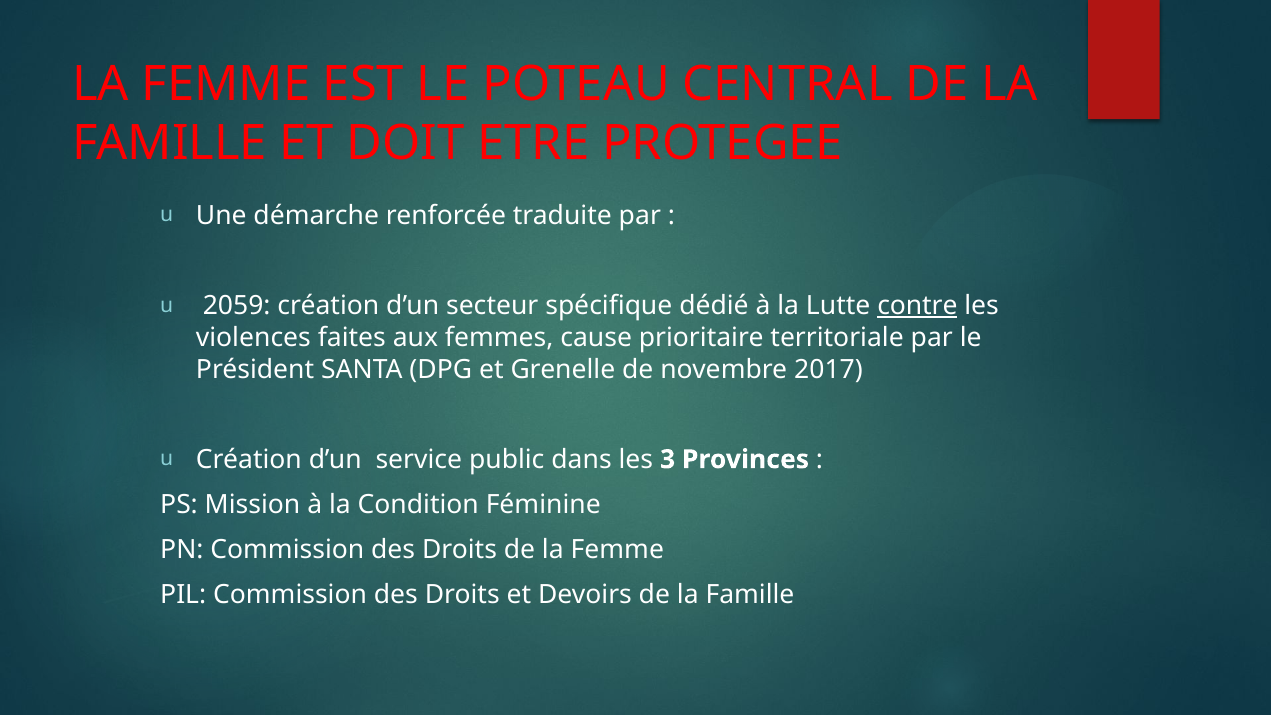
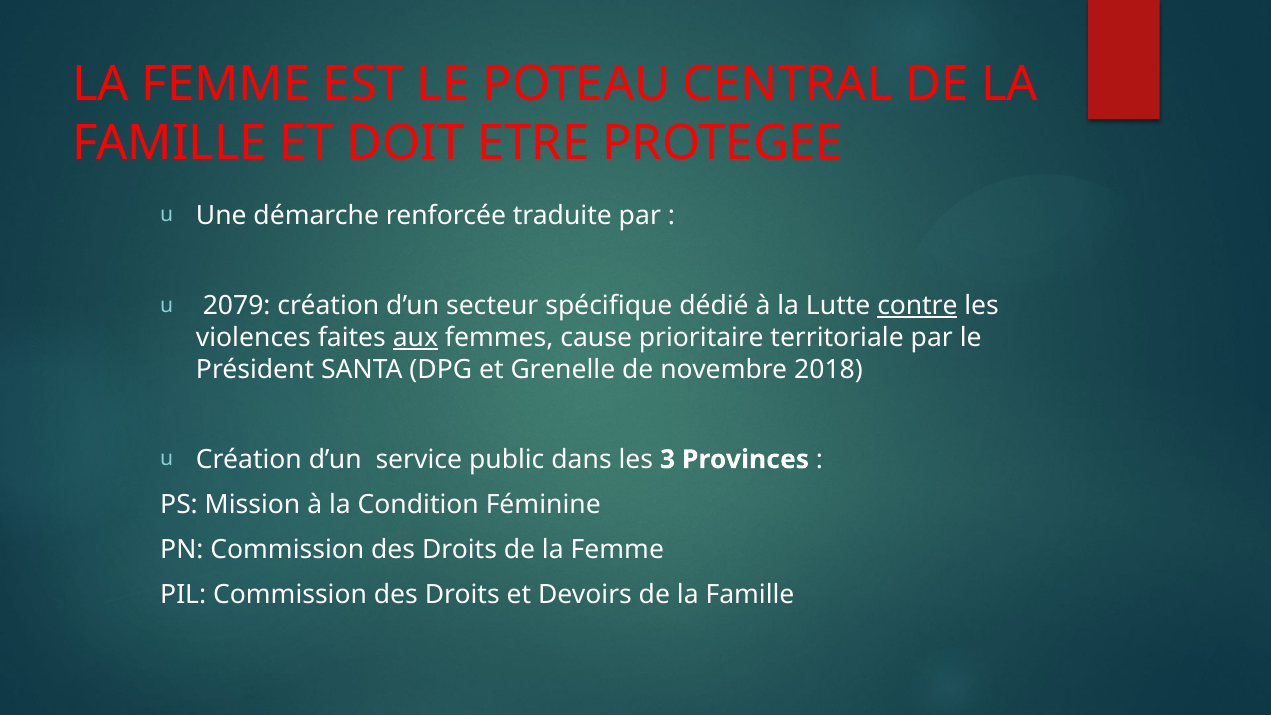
2059: 2059 -> 2079
aux underline: none -> present
2017: 2017 -> 2018
